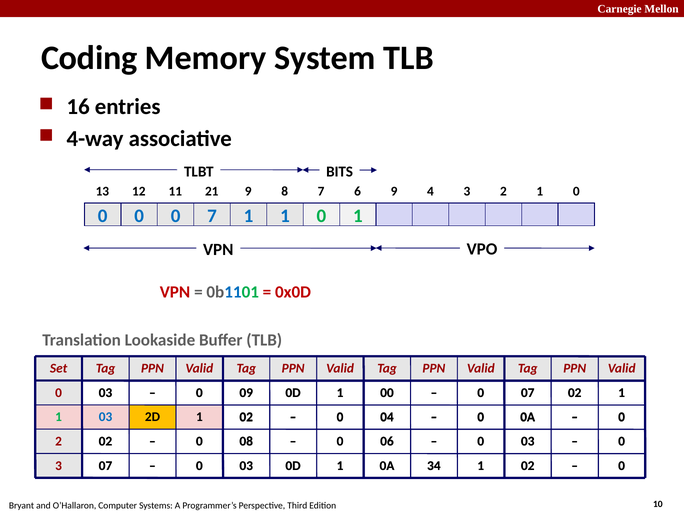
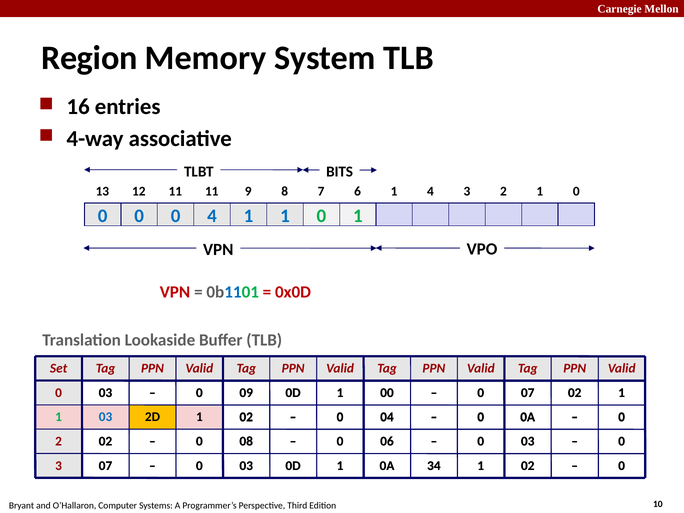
Coding: Coding -> Region
11 21: 21 -> 11
6 9: 9 -> 1
0 7: 7 -> 4
